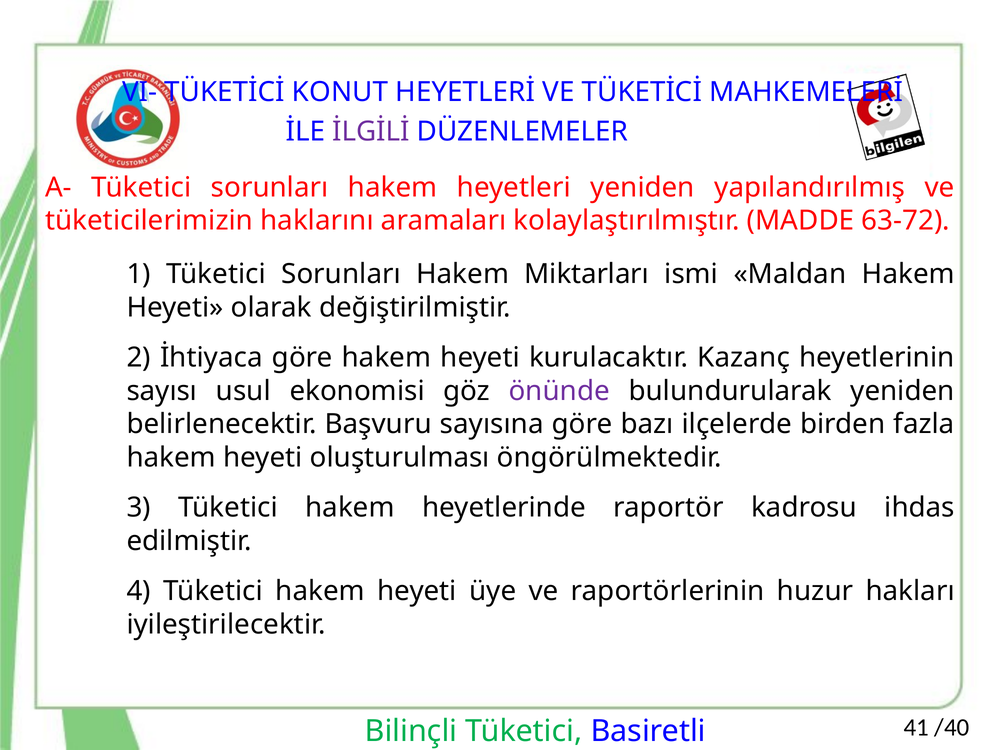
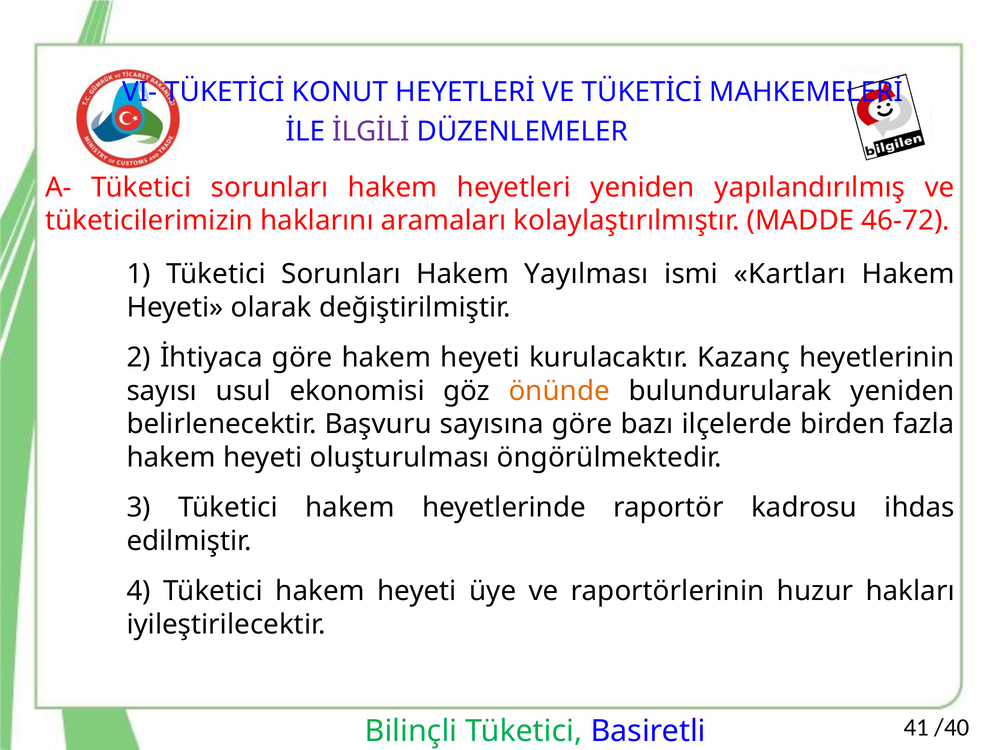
63-72: 63-72 -> 46-72
Miktarları: Miktarları -> Yayılması
Maldan: Maldan -> Kartları
önünde colour: purple -> orange
